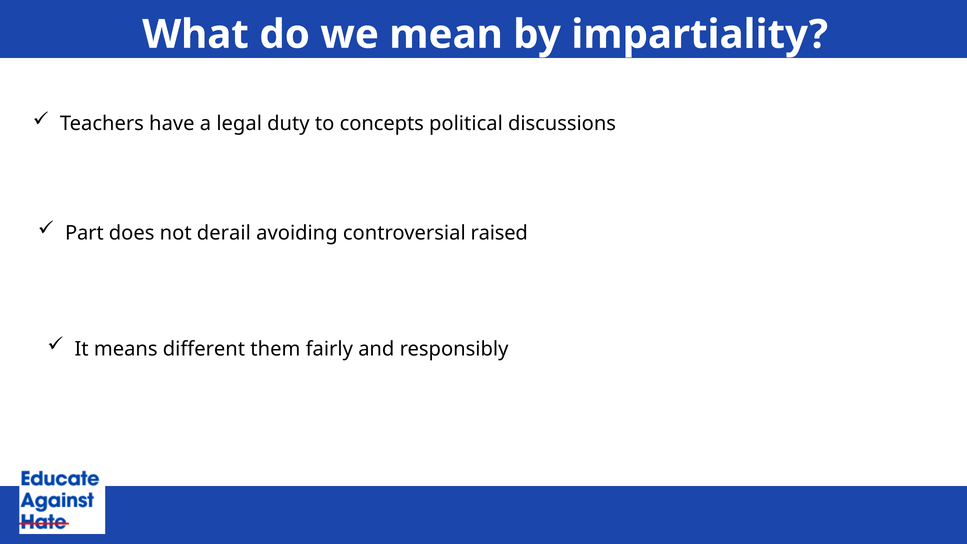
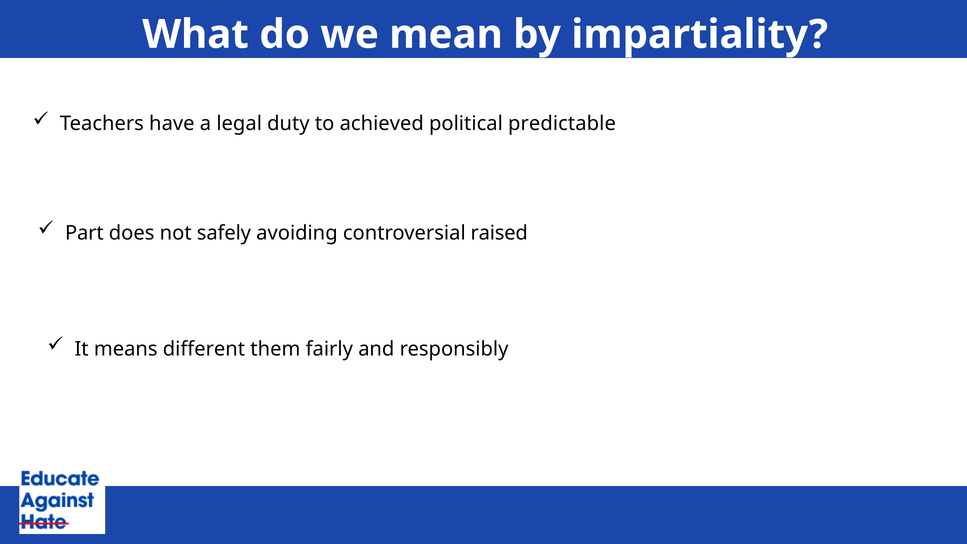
concepts: concepts -> achieved
discussions: discussions -> predictable
derail: derail -> safely
